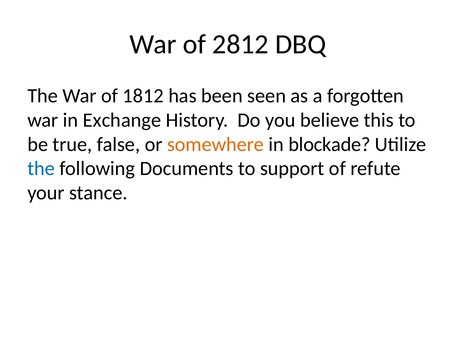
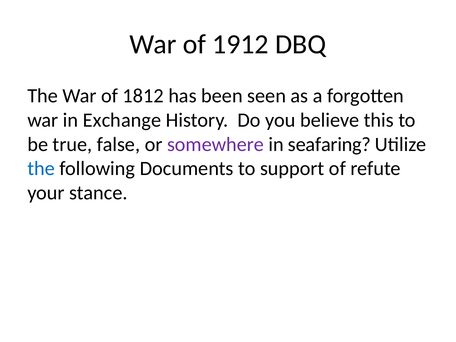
2812: 2812 -> 1912
somewhere colour: orange -> purple
blockade: blockade -> seafaring
